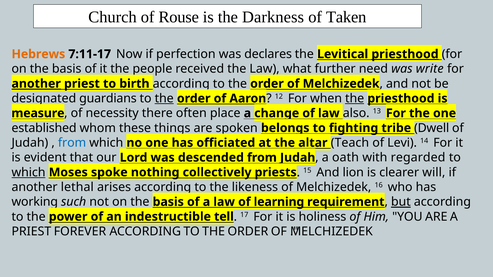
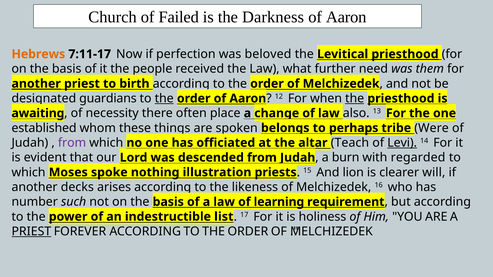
Rouse: Rouse -> Failed
Taken at (346, 17): Taken -> Aaron
declares: declares -> beloved
write: write -> them
measure: measure -> awaiting
fighting: fighting -> perhaps
Dwell: Dwell -> Were
from at (72, 143) colour: blue -> purple
Levi underline: none -> present
oath: oath -> burn
which at (29, 173) underline: present -> none
collectively: collectively -> illustration
lethal: lethal -> decks
working: working -> number
but underline: present -> none
tell: tell -> list
PRIEST at (31, 232) underline: none -> present
